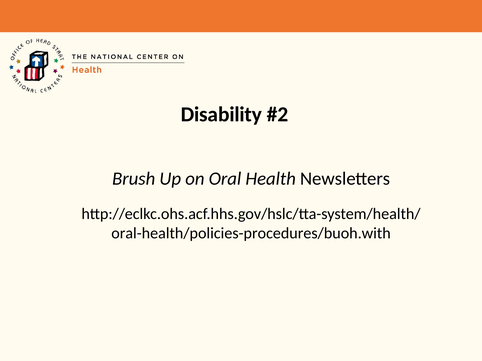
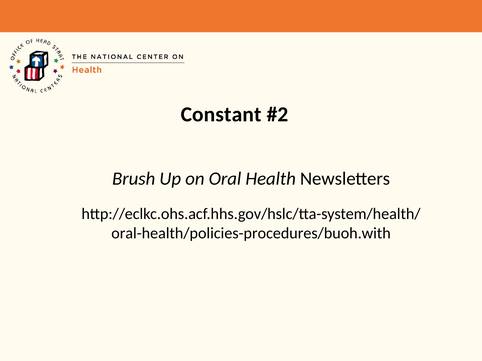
Disability: Disability -> Constant
